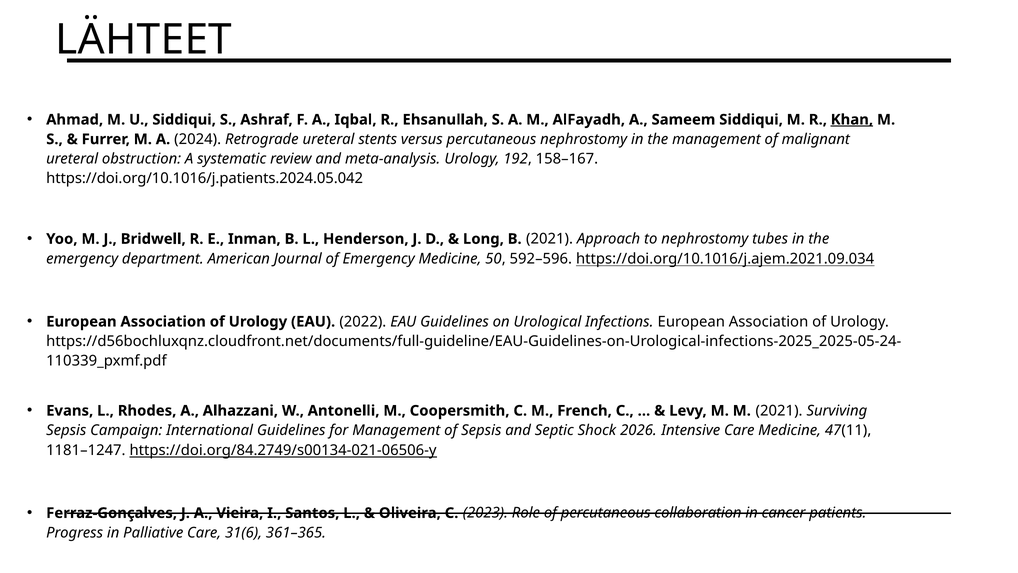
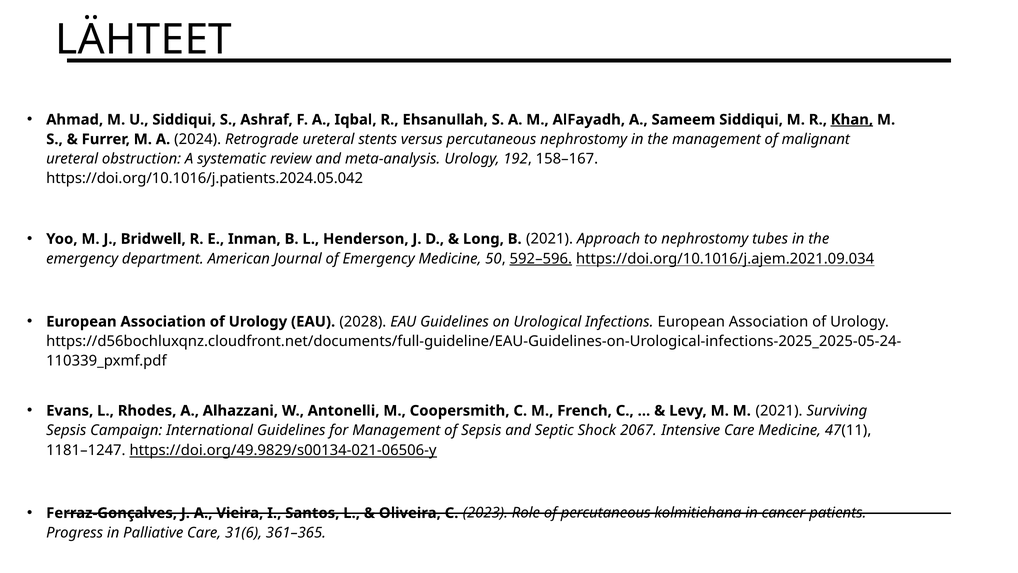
592–596 underline: none -> present
2022: 2022 -> 2028
2026: 2026 -> 2067
https://doi.org/84.2749/s00134-021-06506-y: https://doi.org/84.2749/s00134-021-06506-y -> https://doi.org/49.9829/s00134-021-06506-y
collaboration: collaboration -> kolmitiehana
